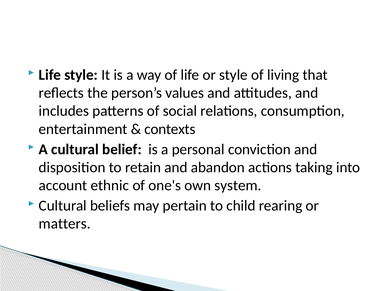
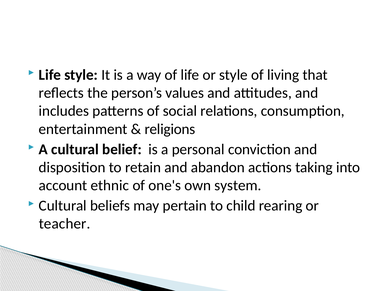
contexts: contexts -> religions
matters: matters -> teacher
